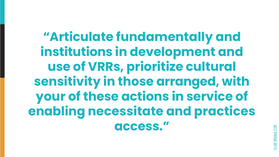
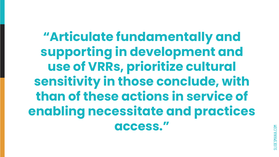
institutions: institutions -> supporting
arranged: arranged -> conclude
your: your -> than
